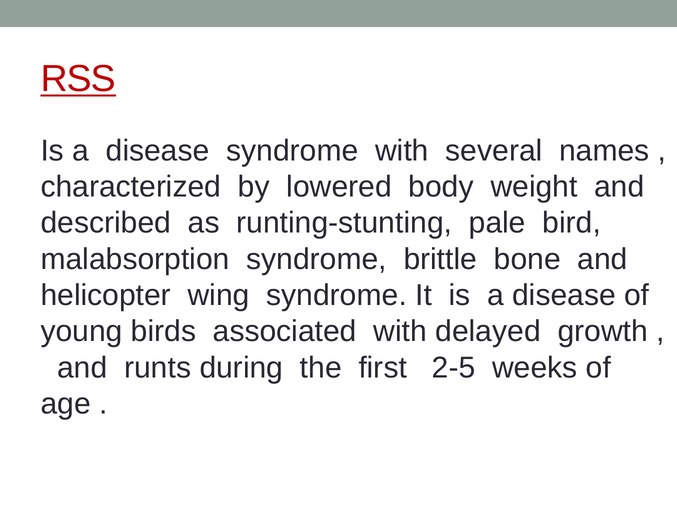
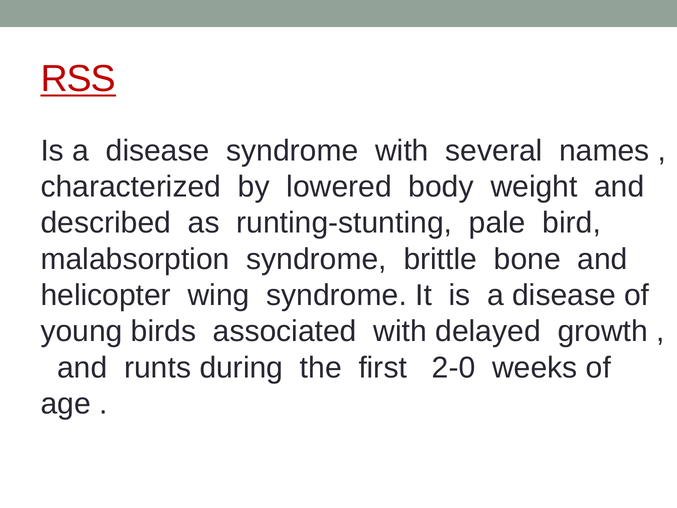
2-5: 2-5 -> 2-0
